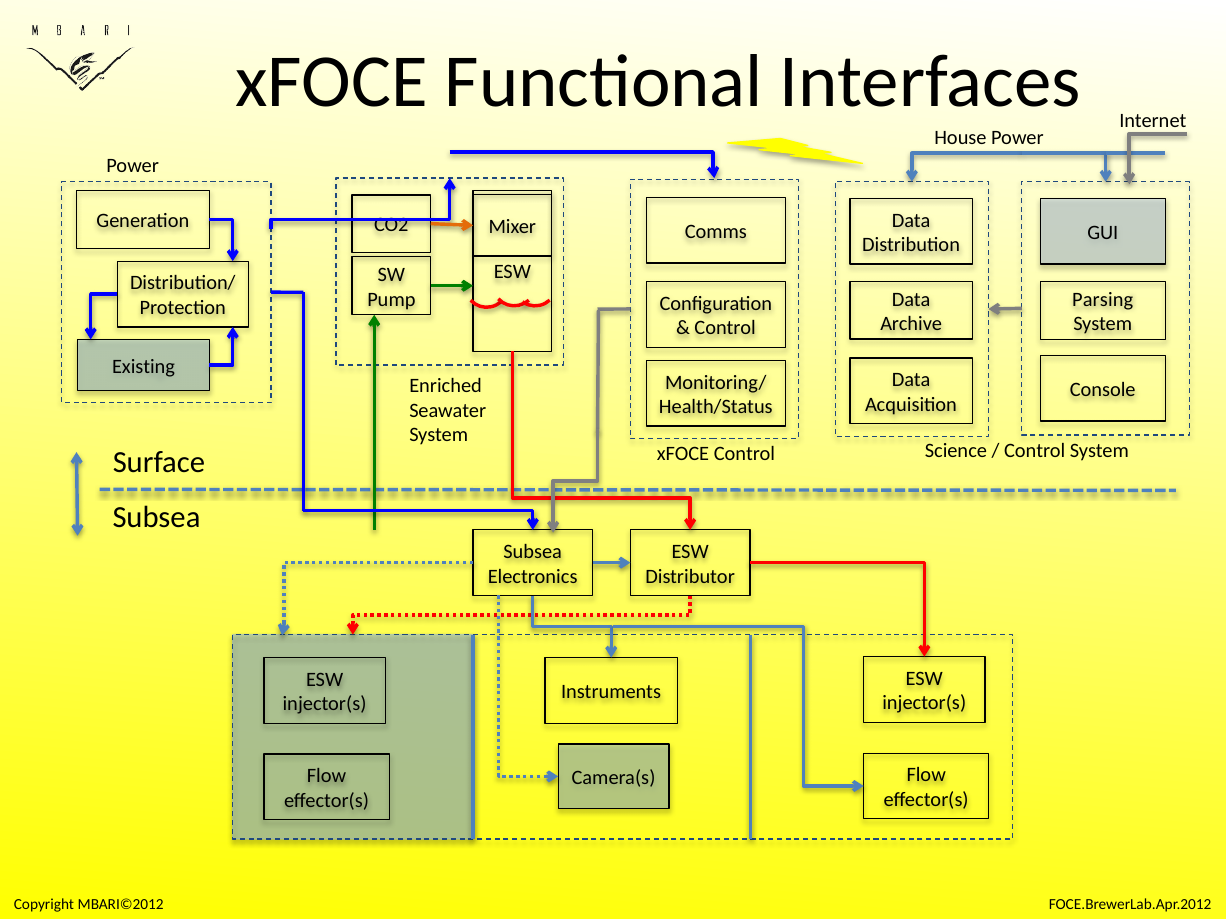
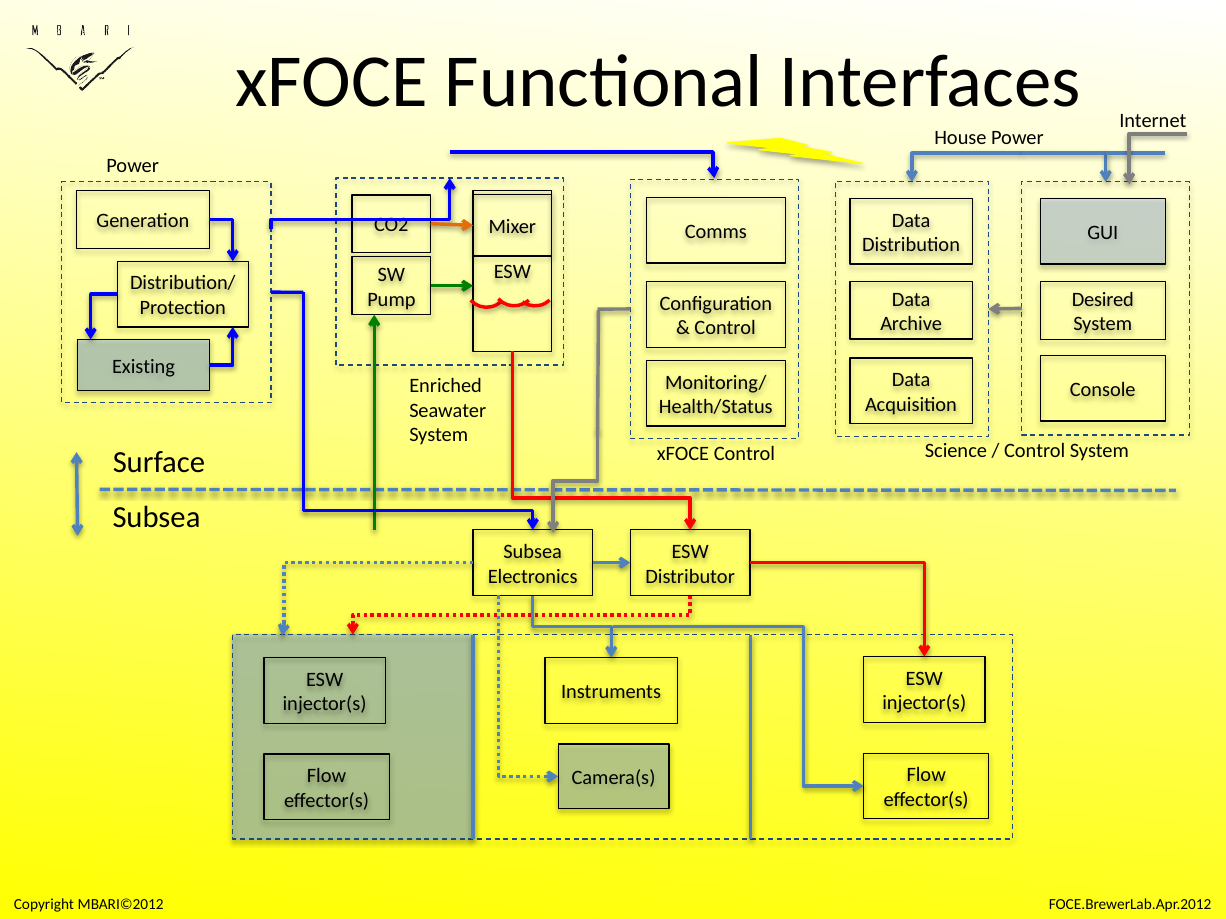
Parsing: Parsing -> Desired
